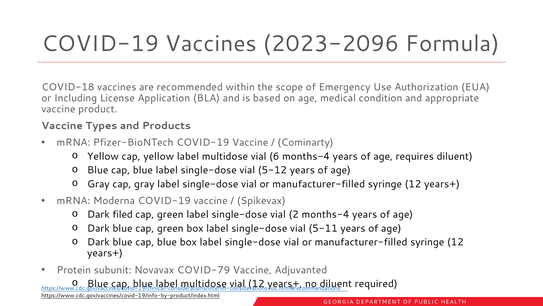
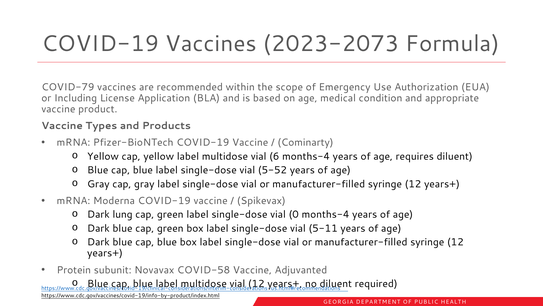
2023-2096: 2023-2096 -> 2023-2073
COVID-18: COVID-18 -> COVID-79
5-12: 5-12 -> 5-52
filed: filed -> lung
2: 2 -> 0
COVID-79: COVID-79 -> COVID-58
